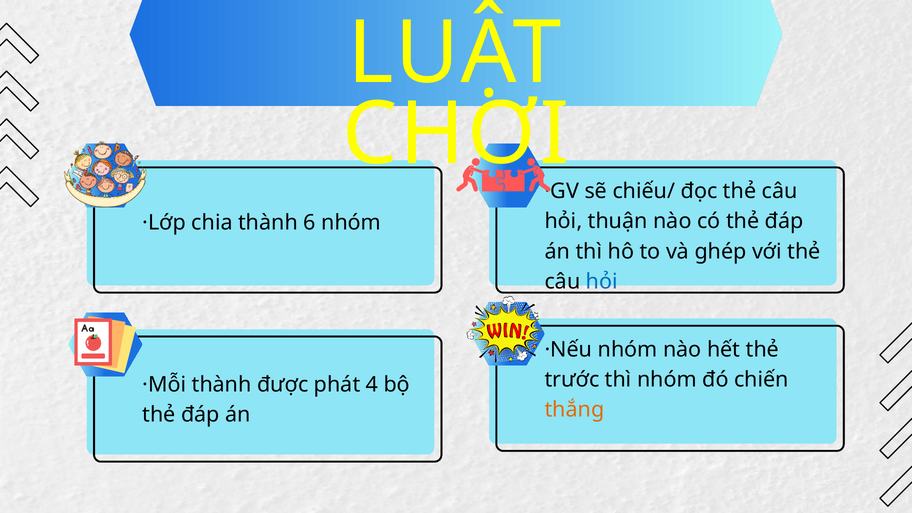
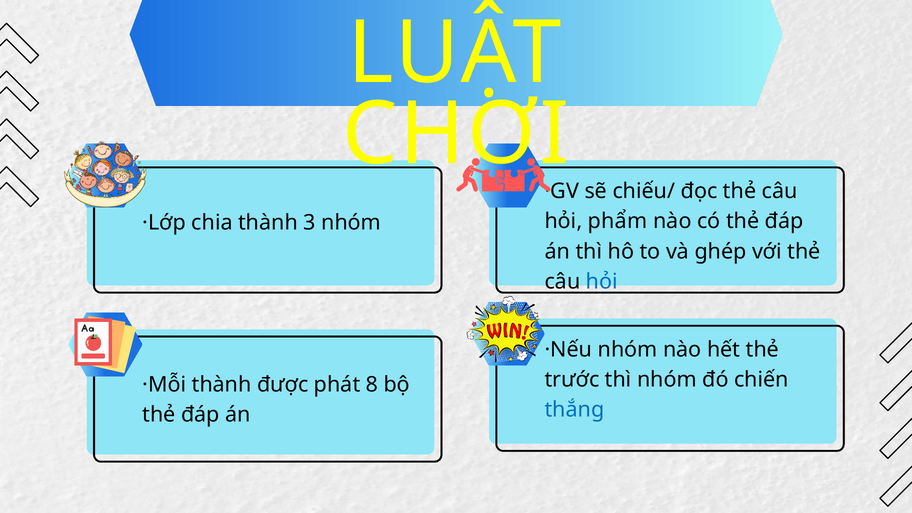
thuận: thuận -> phẩm
6: 6 -> 3
4: 4 -> 8
thắng colour: orange -> blue
